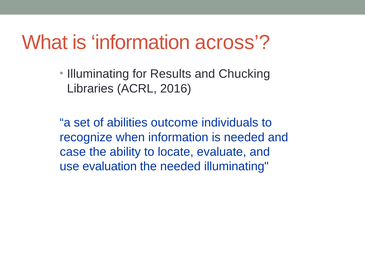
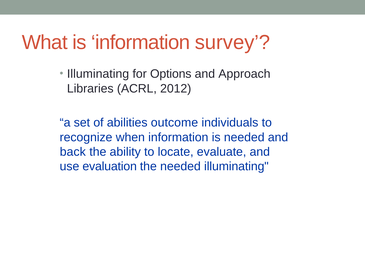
across: across -> survey
Results: Results -> Options
Chucking: Chucking -> Approach
2016: 2016 -> 2012
case: case -> back
